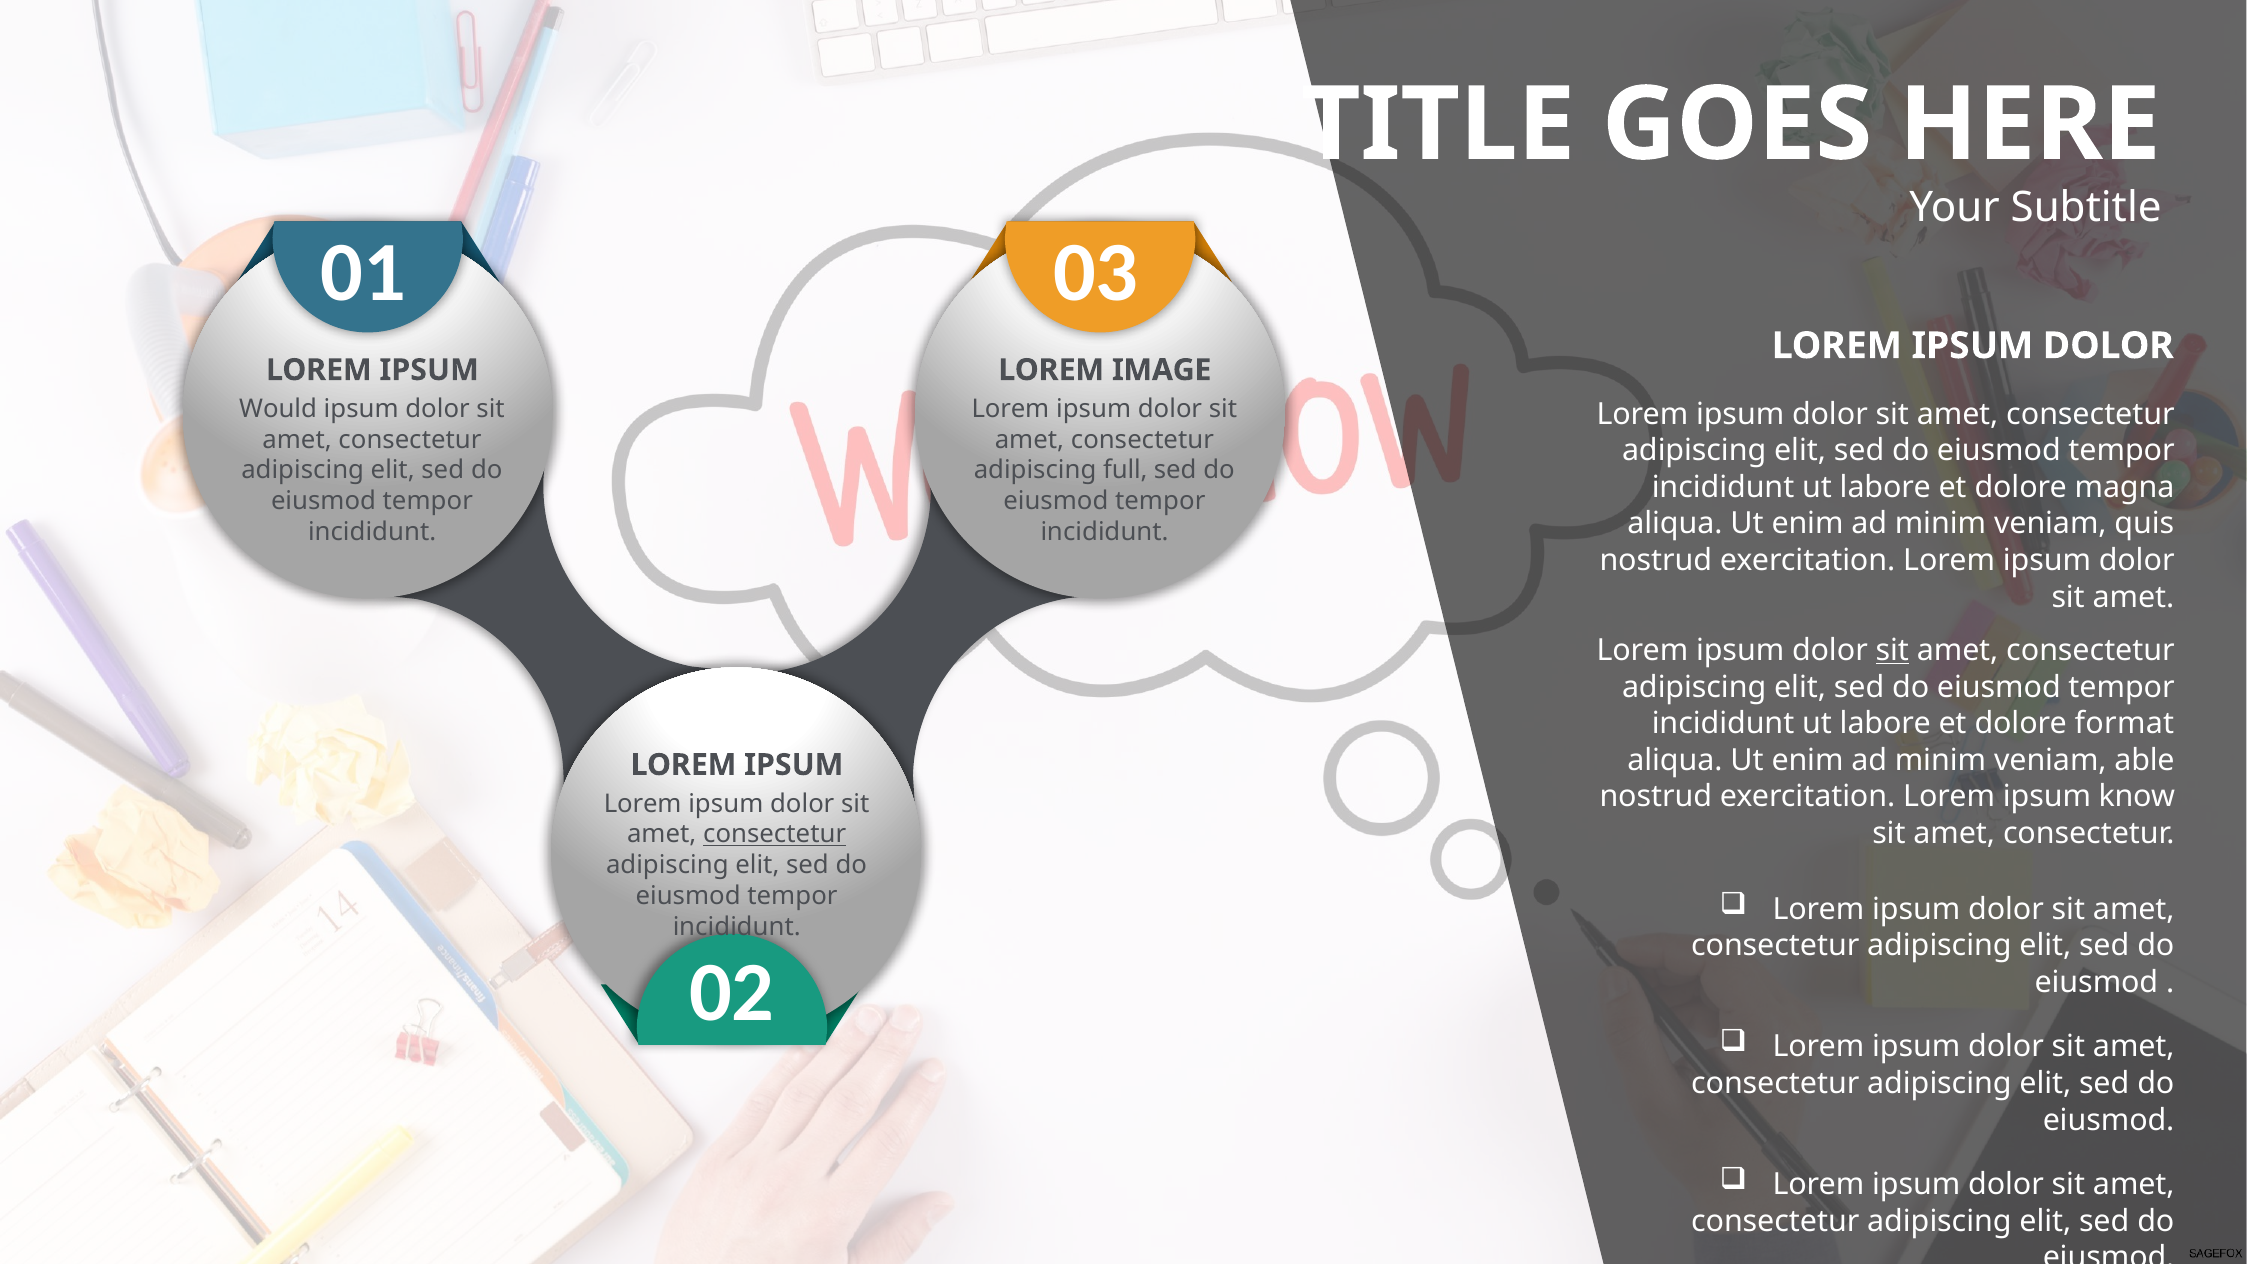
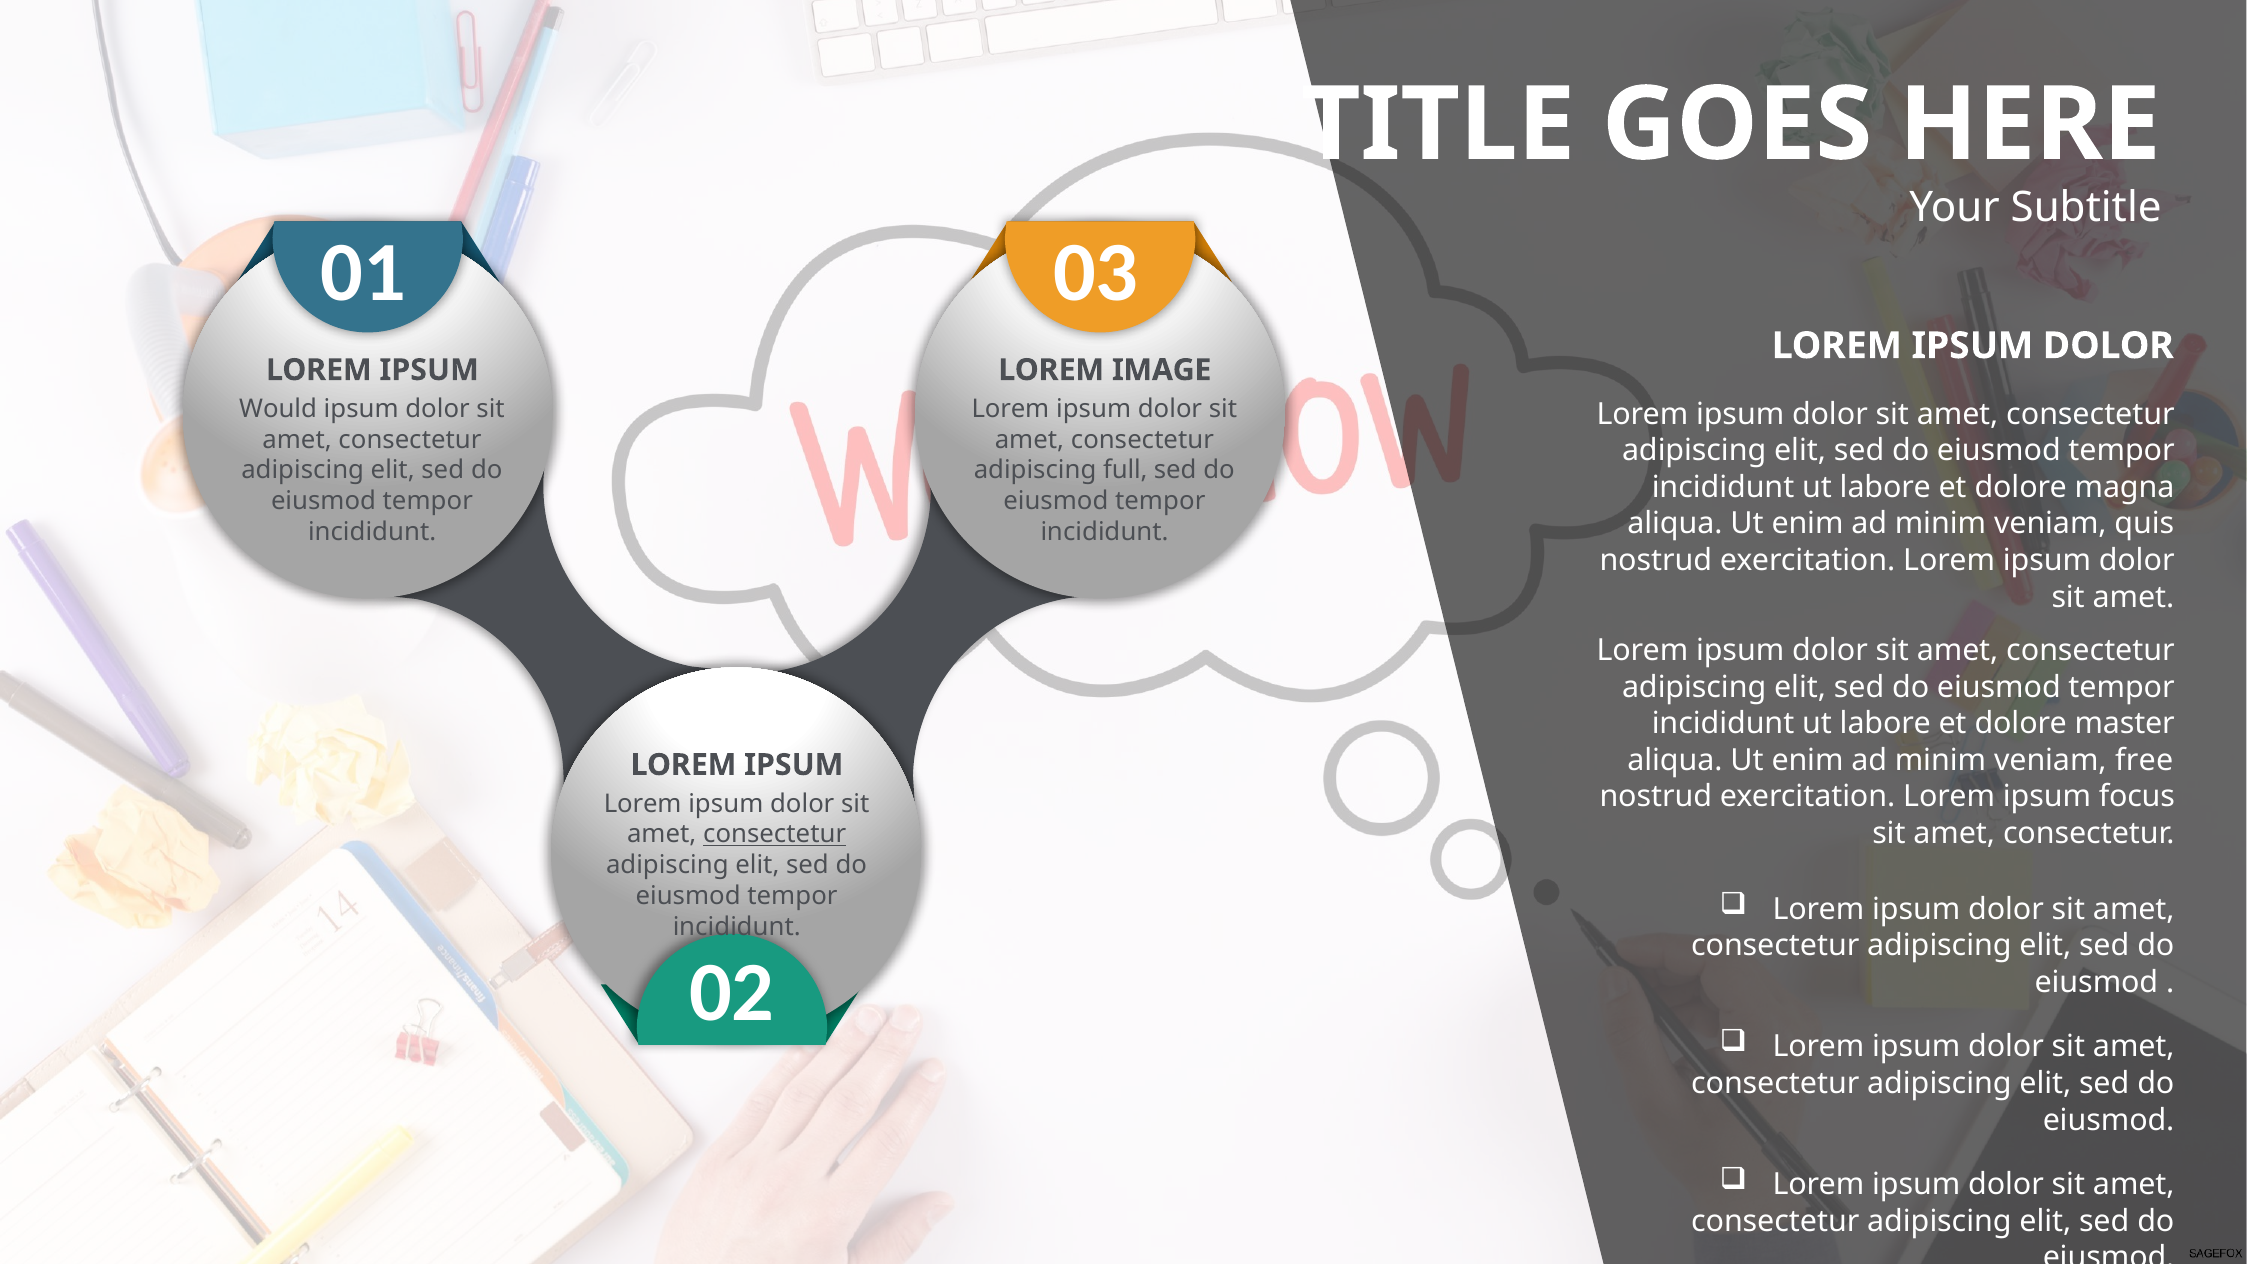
sit at (1892, 650) underline: present -> none
format: format -> master
able: able -> free
know: know -> focus
